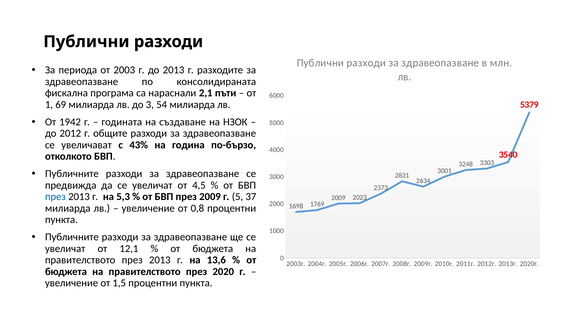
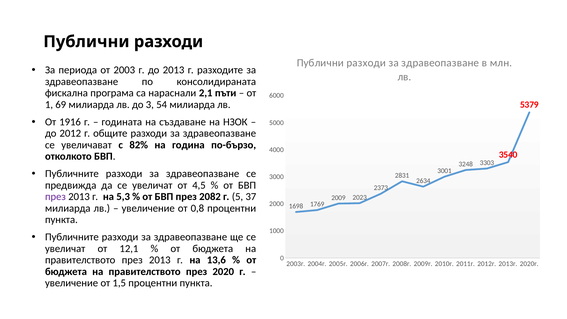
1942: 1942 -> 1916
43%: 43% -> 82%
през at (55, 197) colour: blue -> purple
през 2009: 2009 -> 2082
